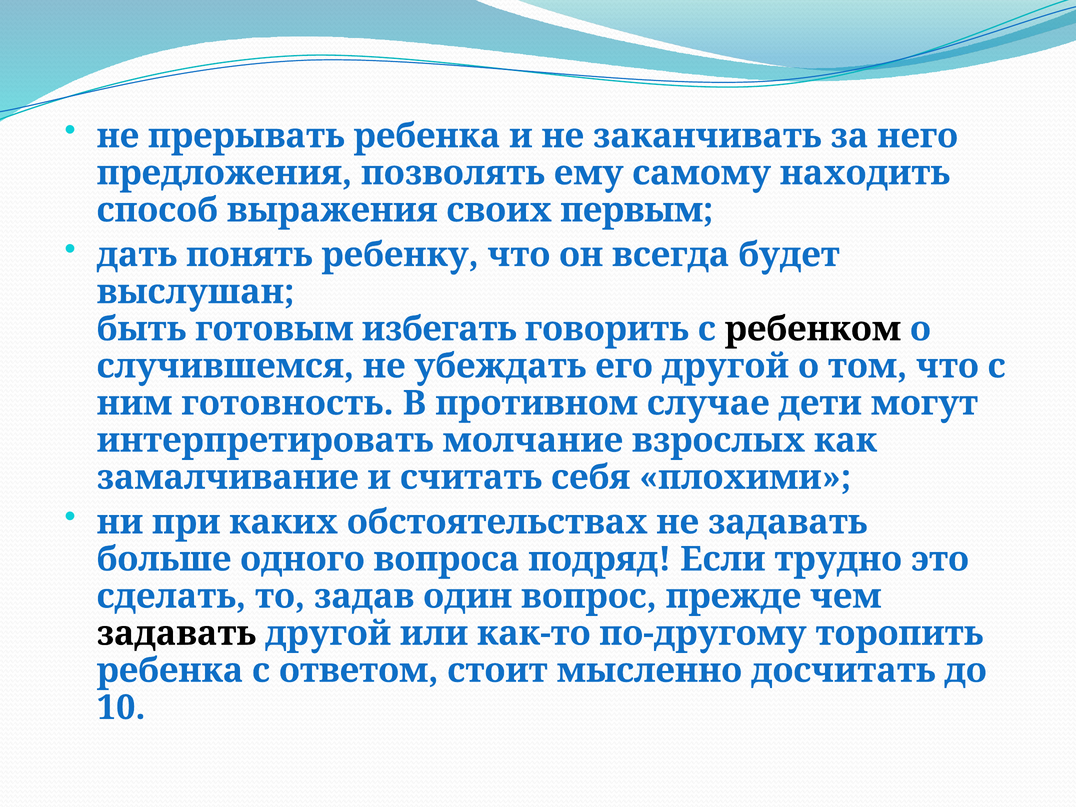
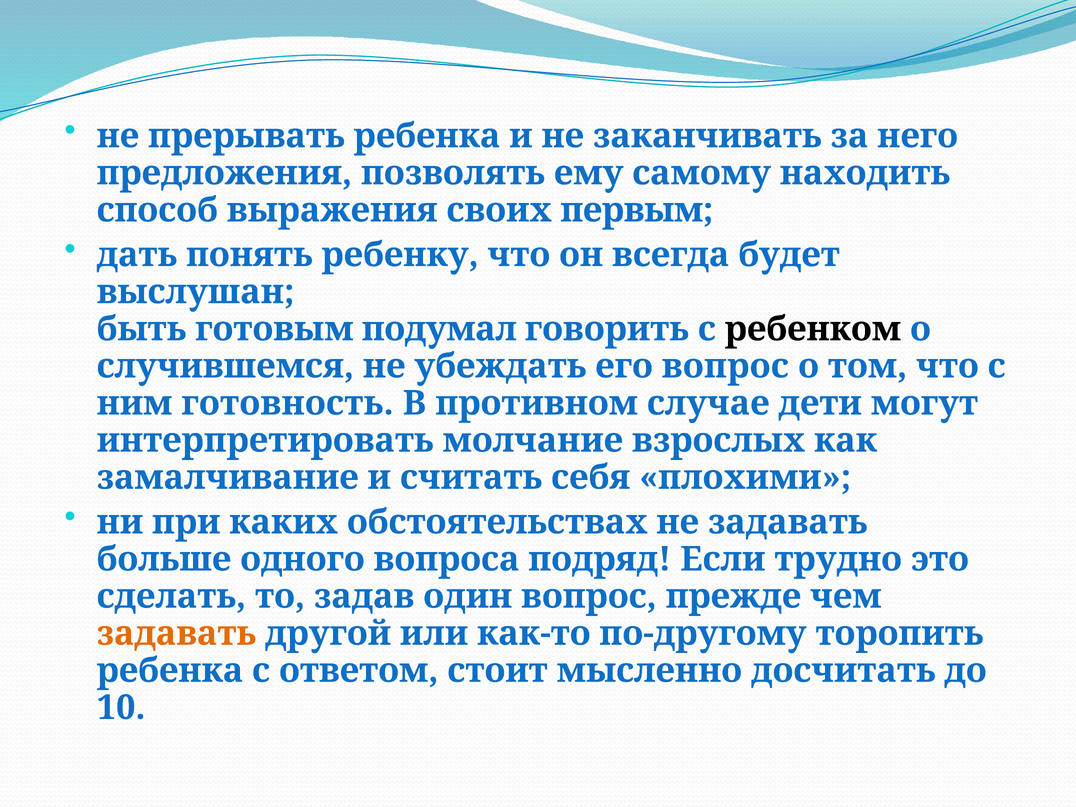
избегать: избегать -> подумал
его другой: другой -> вопрос
задавать at (176, 633) colour: black -> orange
